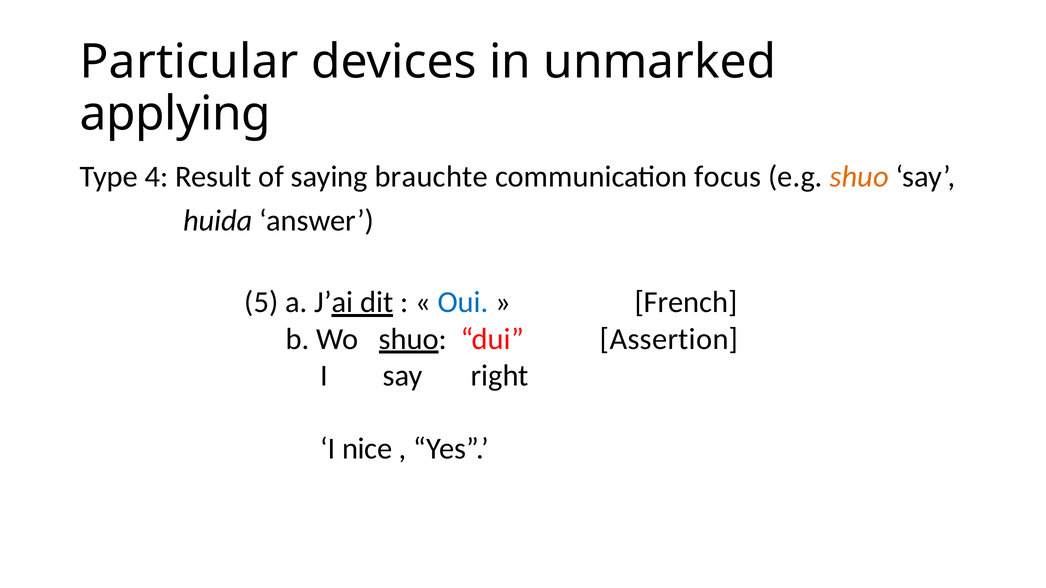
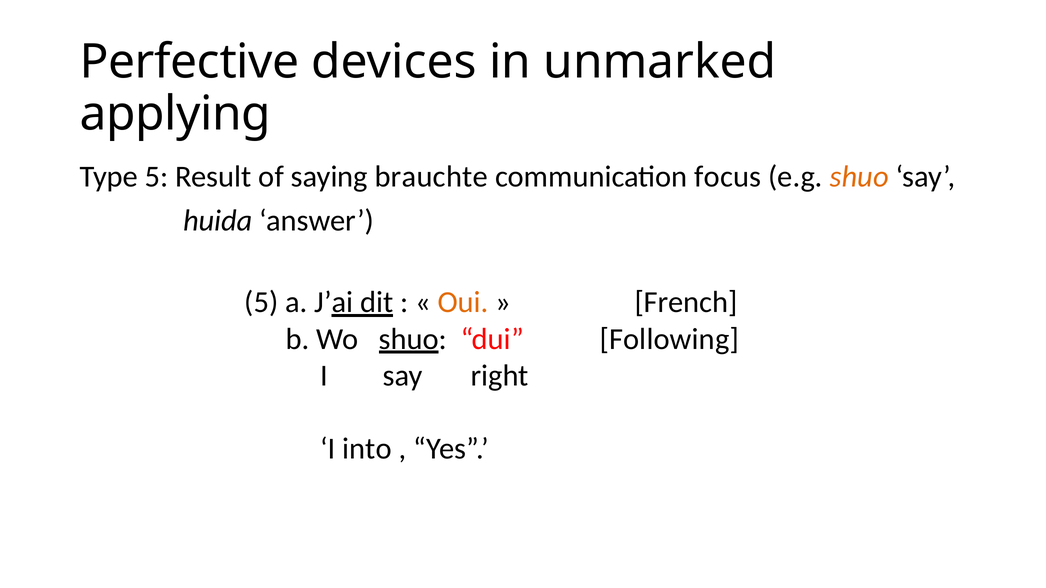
Particular: Particular -> Perfective
Type 4: 4 -> 5
Oui colour: blue -> orange
Assertion: Assertion -> Following
nice: nice -> into
